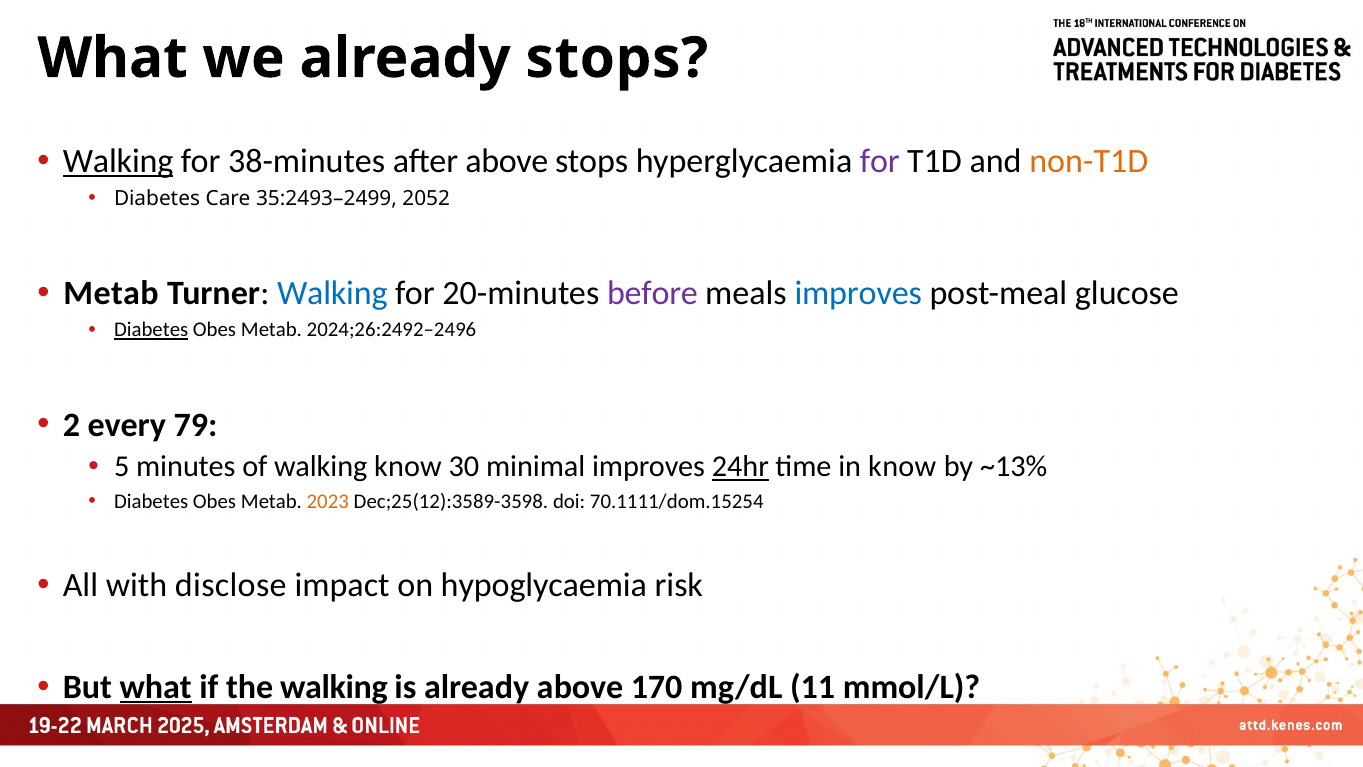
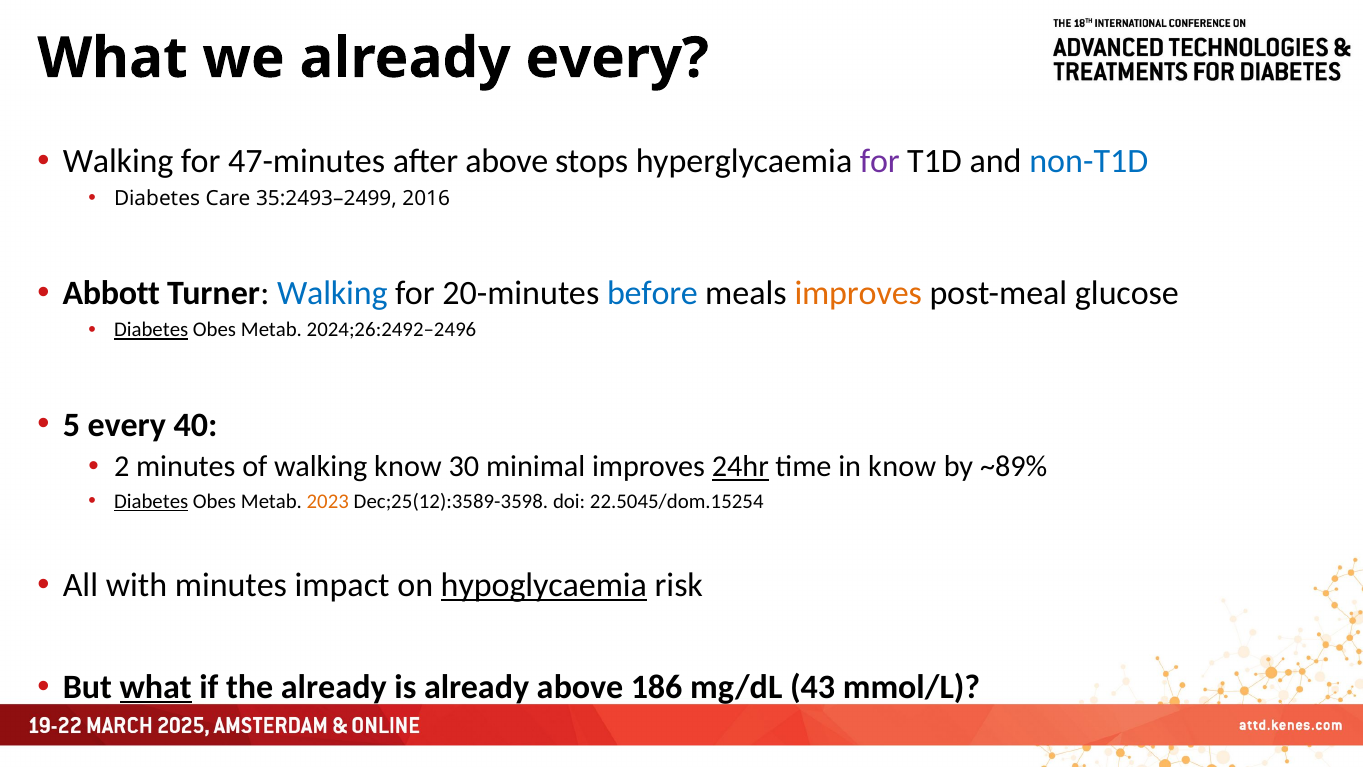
already stops: stops -> every
Walking at (118, 161) underline: present -> none
38-minutes: 38-minutes -> 47-minutes
non-T1D colour: orange -> blue
2052: 2052 -> 2016
Metab at (111, 293): Metab -> Abbott
before colour: purple -> blue
improves at (858, 293) colour: blue -> orange
2: 2 -> 5
79: 79 -> 40
5: 5 -> 2
~13%: ~13% -> ~89%
Diabetes at (151, 501) underline: none -> present
70.1111/dom.15254: 70.1111/dom.15254 -> 22.5045/dom.15254
with disclose: disclose -> minutes
hypoglycaemia underline: none -> present
the walking: walking -> already
170: 170 -> 186
11: 11 -> 43
